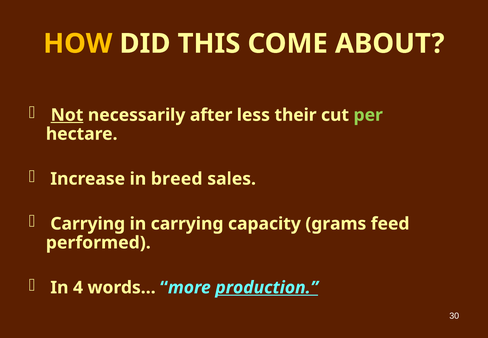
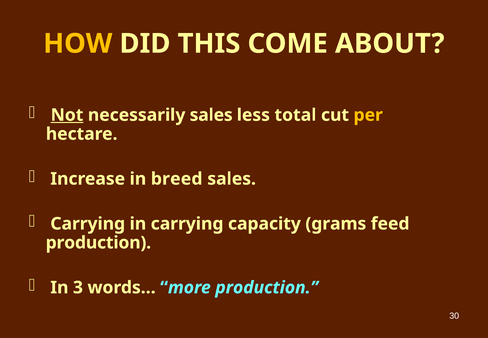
necessarily after: after -> sales
their: their -> total
per colour: light green -> yellow
performed at (98, 243): performed -> production
4: 4 -> 3
production at (267, 287) underline: present -> none
